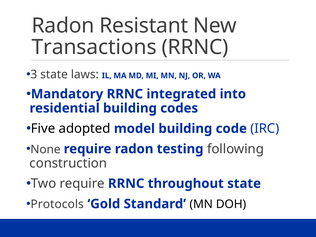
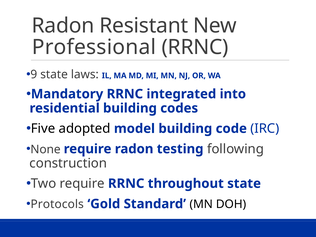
Transactions: Transactions -> Professional
3: 3 -> 9
